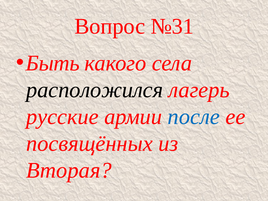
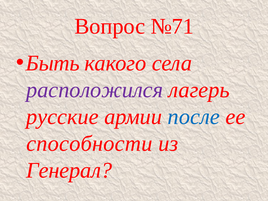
№31: №31 -> №71
расположился colour: black -> purple
посвящённых: посвящённых -> способности
Вторая: Вторая -> Генерал
